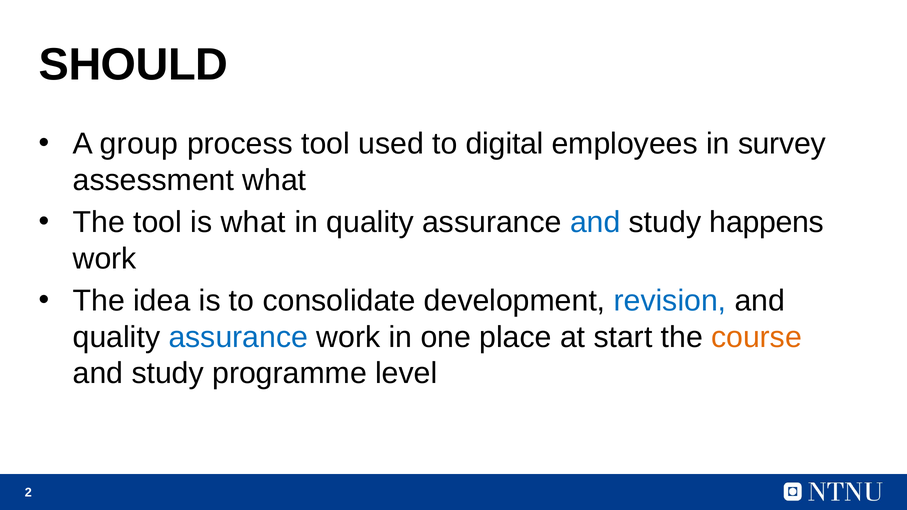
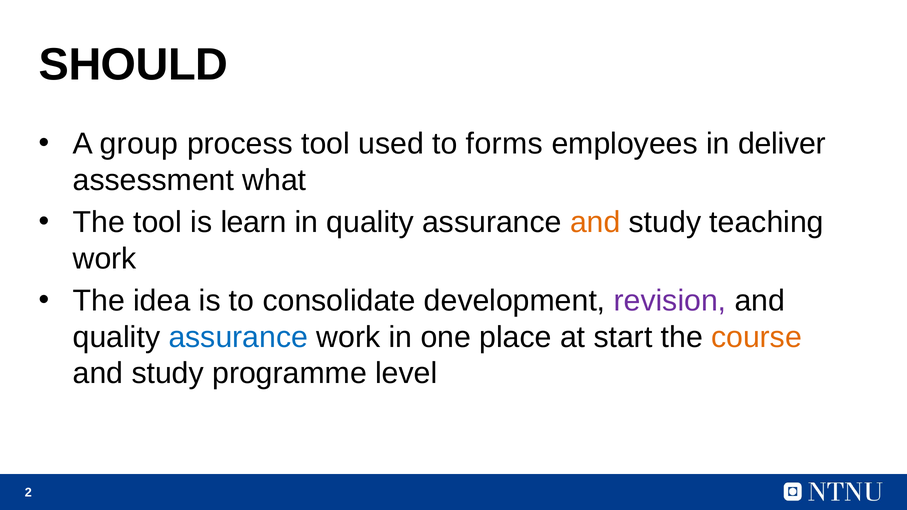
digital: digital -> forms
survey: survey -> deliver
is what: what -> learn
and at (595, 222) colour: blue -> orange
happens: happens -> teaching
revision colour: blue -> purple
